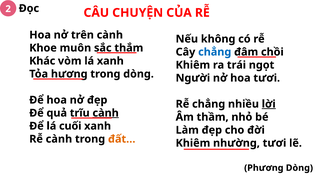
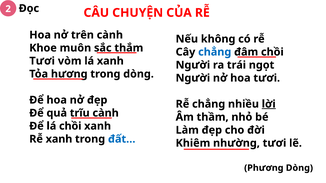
Khác at (42, 61): Khác -> Tươi
Khiêm at (193, 65): Khiêm -> Người
cành at (106, 113) underline: present -> none
lá cuối: cuối -> chồi
Rễ cành: cành -> xanh
đất… colour: orange -> blue
